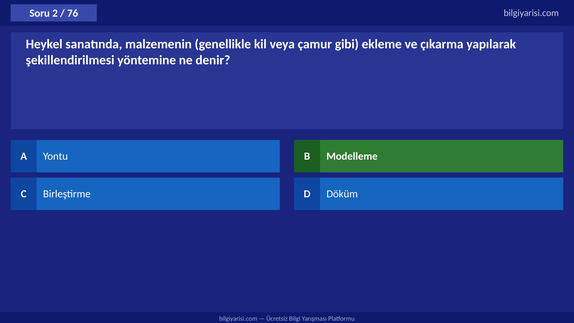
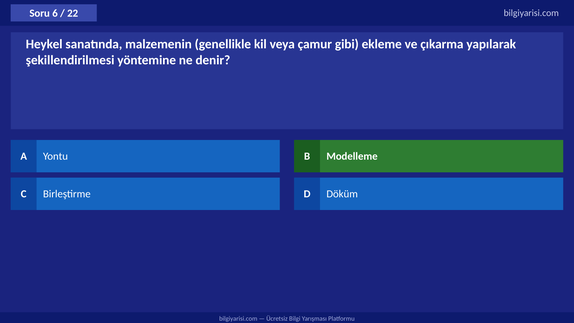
2: 2 -> 6
76: 76 -> 22
